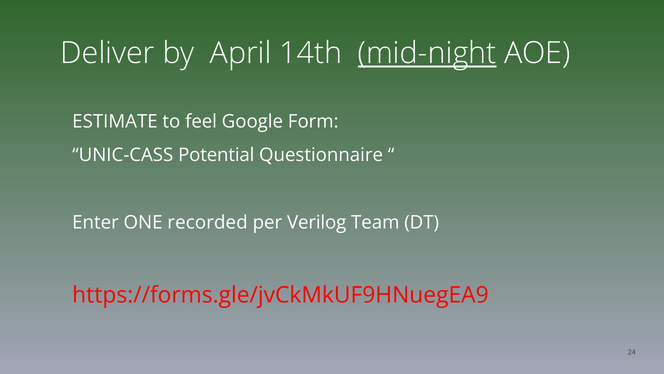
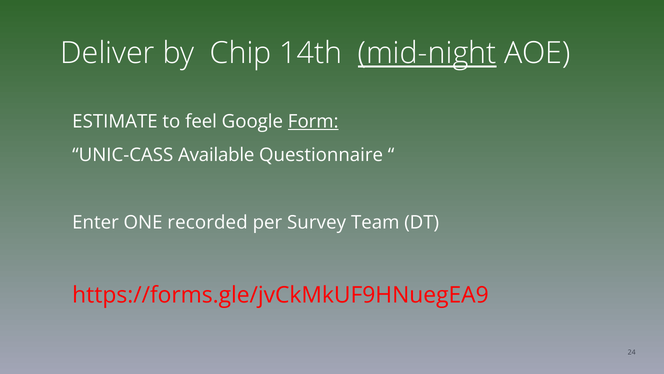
April: April -> Chip
Form underline: none -> present
Potential: Potential -> Available
Verilog: Verilog -> Survey
